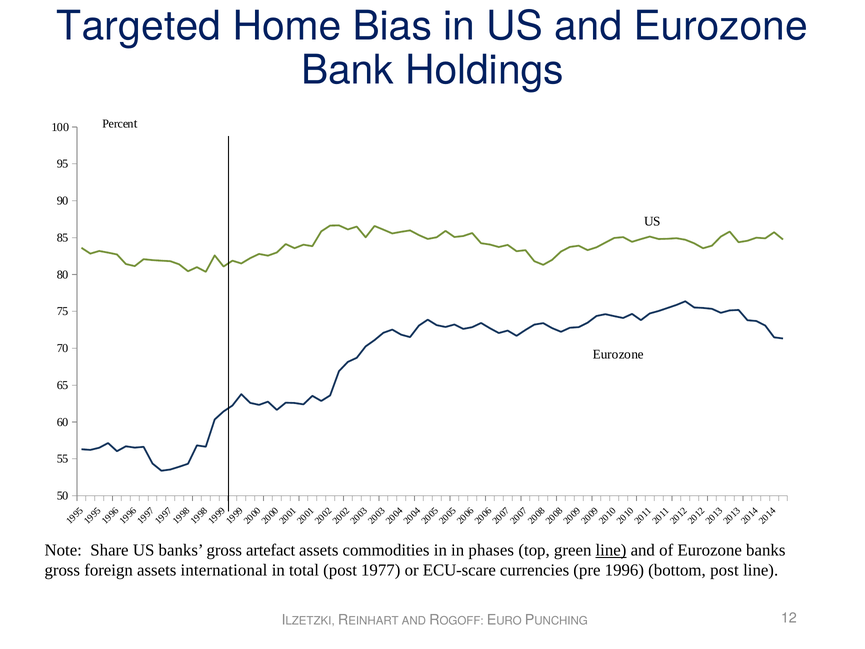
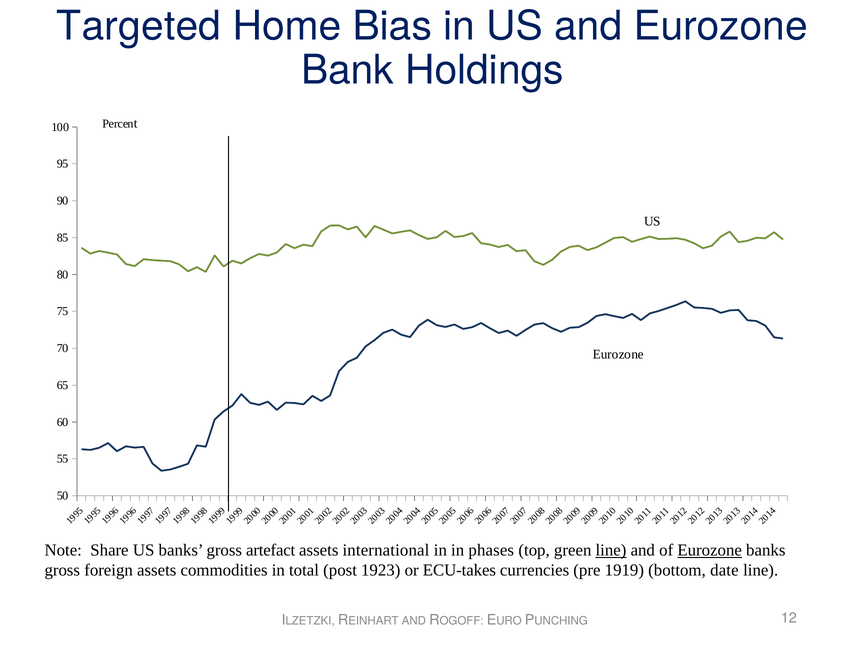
commodities: commodities -> international
Eurozone at (710, 550) underline: none -> present
international: international -> commodities
1977: 1977 -> 1923
ECU-scare: ECU-scare -> ECU-takes
1996: 1996 -> 1919
bottom post: post -> date
